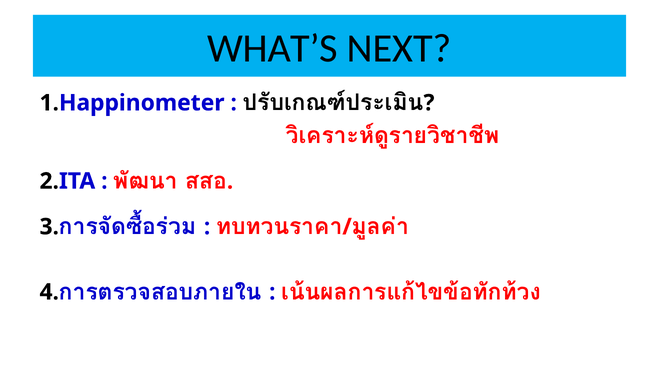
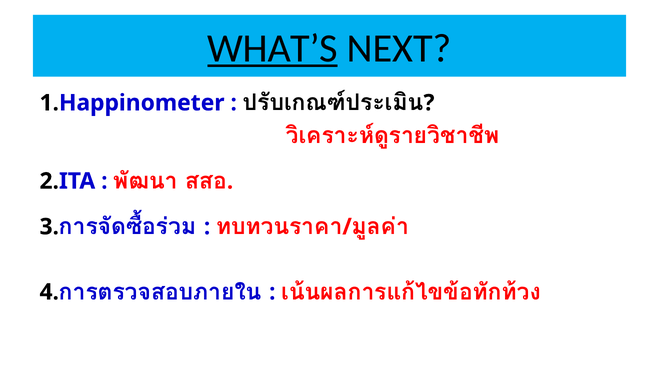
WHAT’S underline: none -> present
